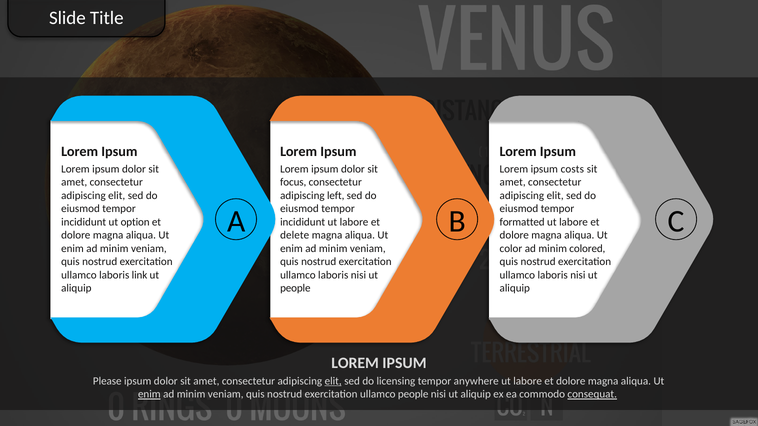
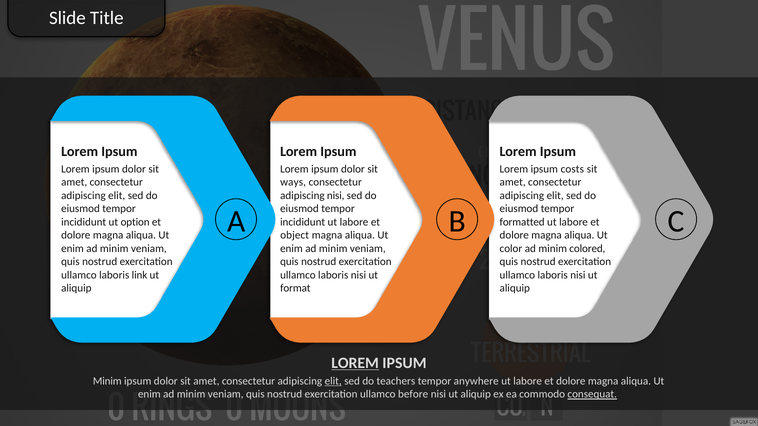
focus: focus -> ways
adipiscing left: left -> nisi
delete: delete -> object
people at (295, 289): people -> format
LOREM at (355, 363) underline: none -> present
Please at (107, 381): Please -> Minim
licensing: licensing -> teachers
enim at (149, 395) underline: present -> none
ullamco people: people -> before
